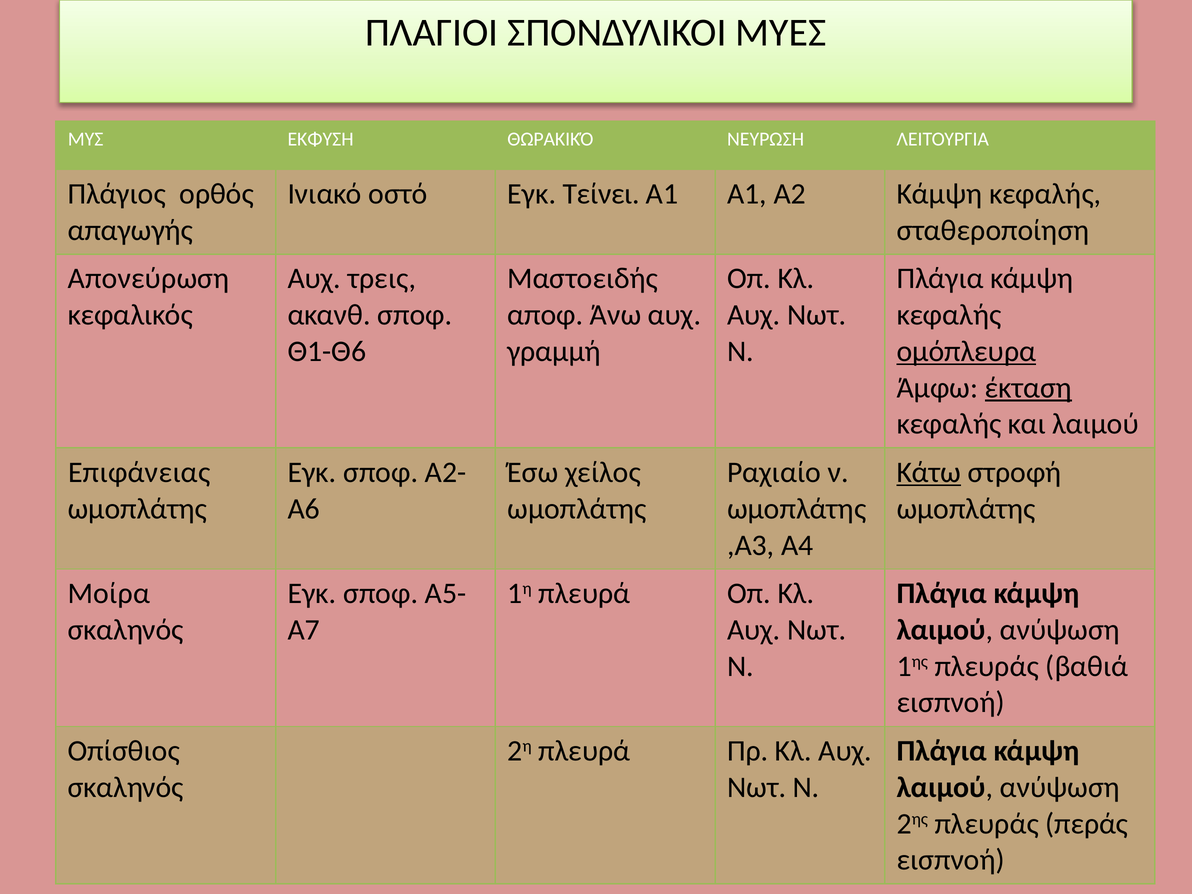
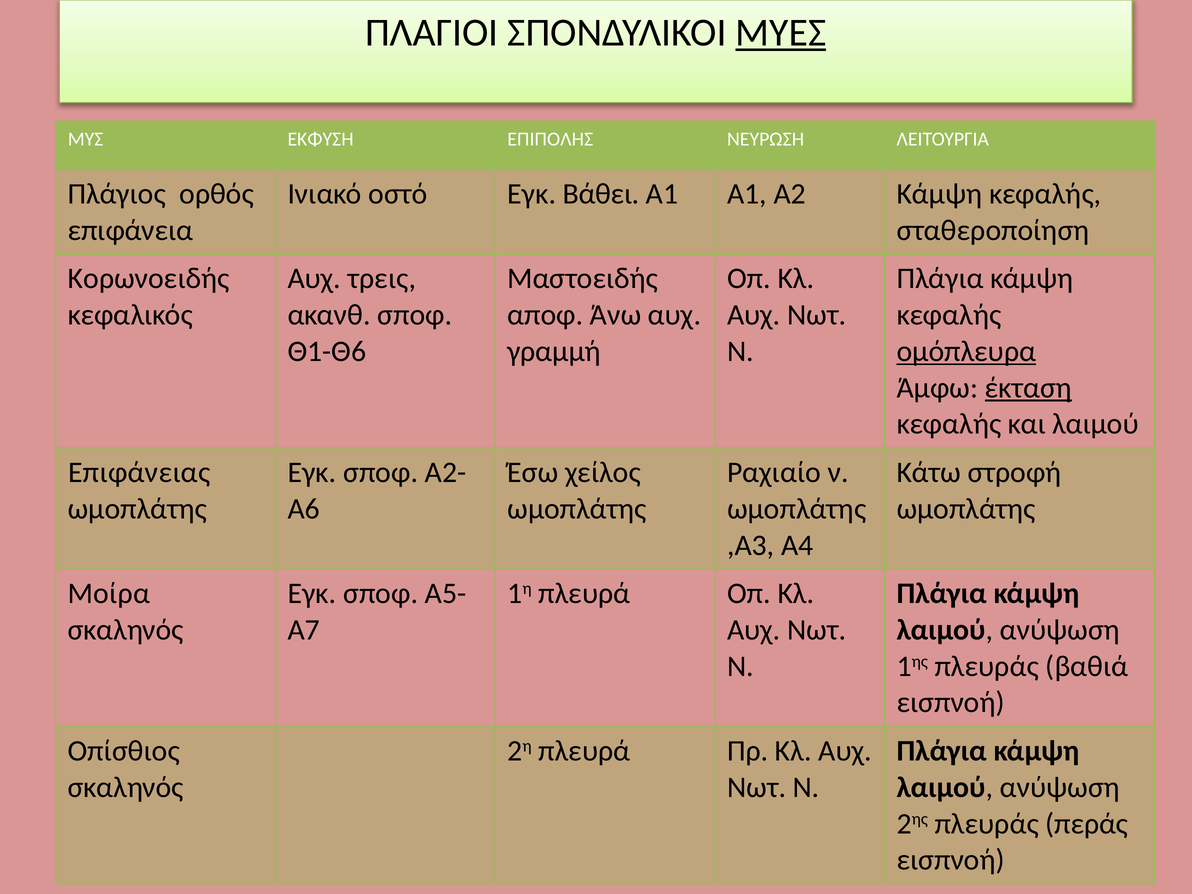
ΜΥΕΣ underline: none -> present
ΘΩΡΑΚΙΚΌ: ΘΩΡΑΚΙΚΌ -> ΕΠΙΠΟΛΗΣ
Τείνει: Τείνει -> Βάθει
απαγωγής: απαγωγής -> επιφάνεια
Απονεύρωση: Απονεύρωση -> Κορωνοειδής
Κάτω underline: present -> none
